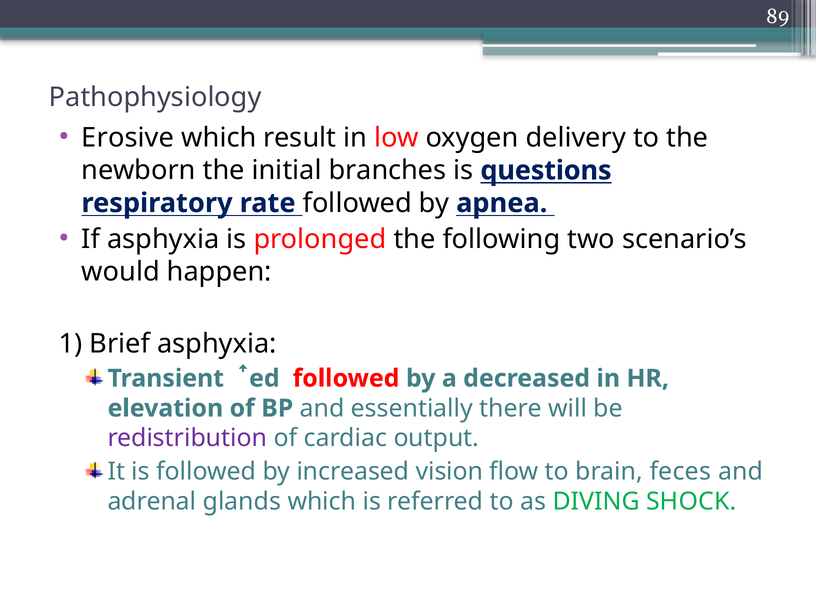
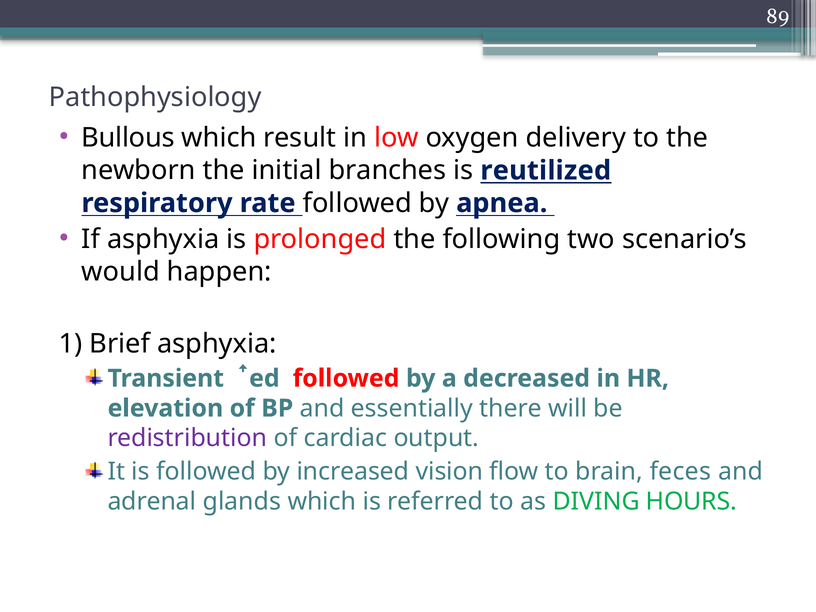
Erosive: Erosive -> Bullous
questions: questions -> reutilized
SHOCK: SHOCK -> HOURS
